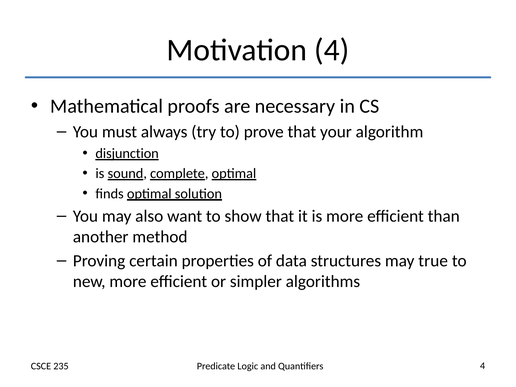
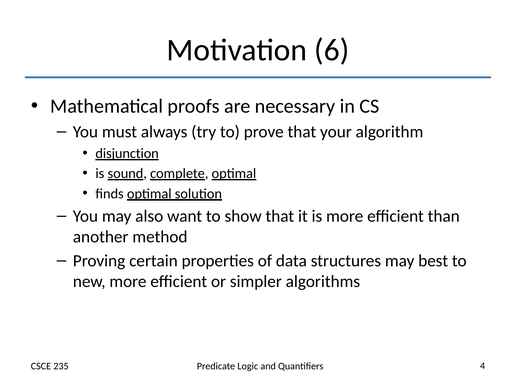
Motivation 4: 4 -> 6
true: true -> best
